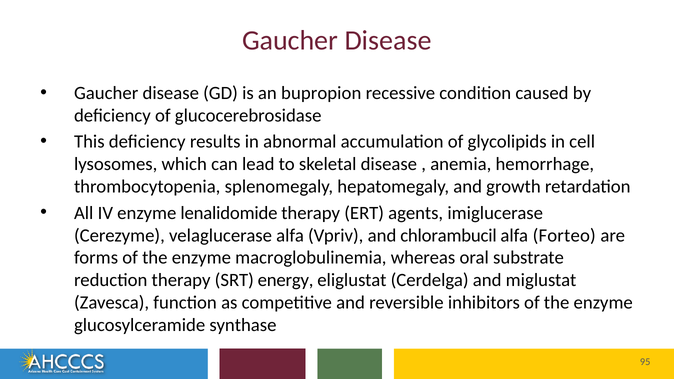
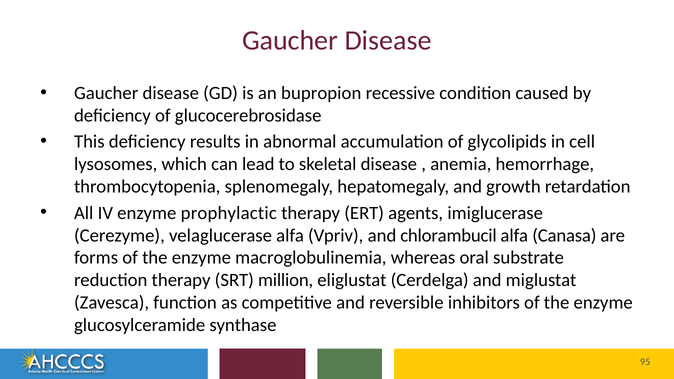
lenalidomide: lenalidomide -> prophylactic
Forteo: Forteo -> Canasa
energy: energy -> million
